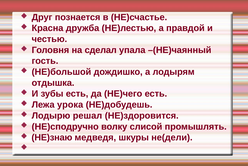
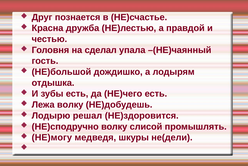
Лежа урока: урока -> волку
НЕ)знаю: НЕ)знаю -> НЕ)могу
